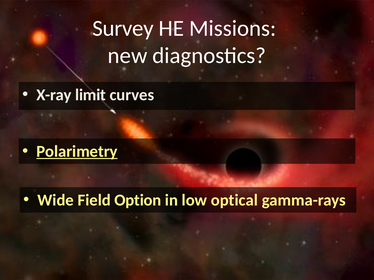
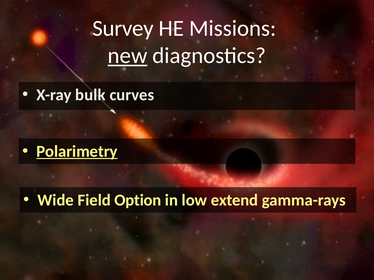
new underline: none -> present
limit: limit -> bulk
optical: optical -> extend
